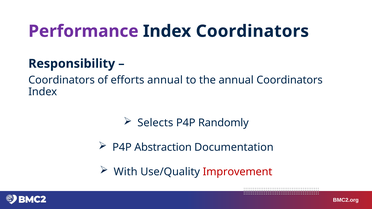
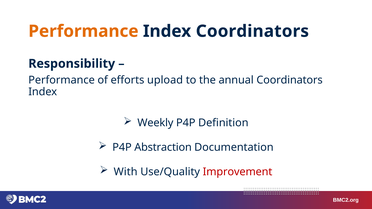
Performance at (83, 31) colour: purple -> orange
Coordinators at (62, 80): Coordinators -> Performance
efforts annual: annual -> upload
Selects: Selects -> Weekly
Randomly: Randomly -> Definition
